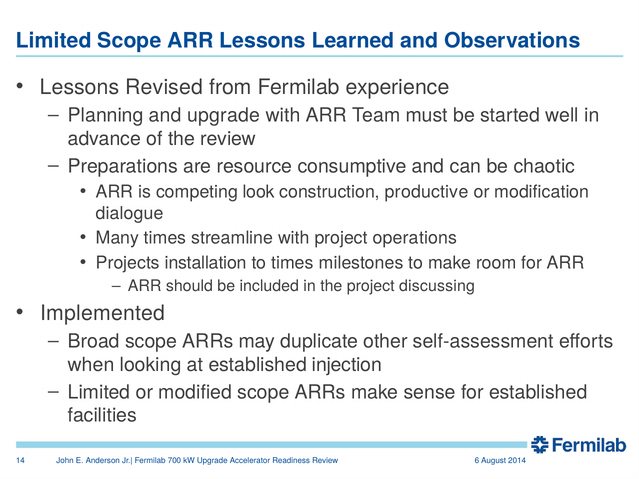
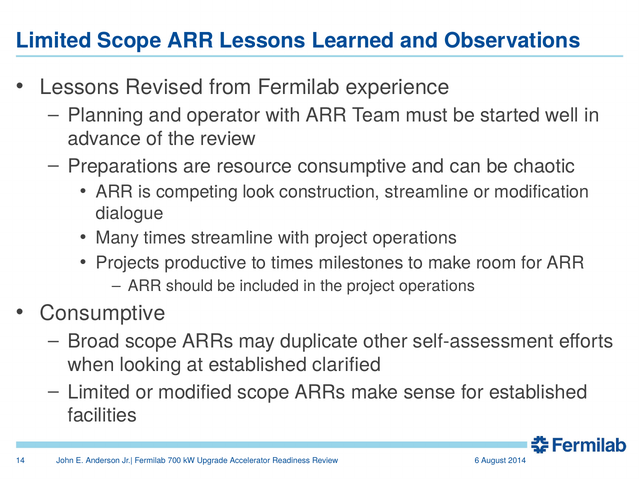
and upgrade: upgrade -> operator
construction productive: productive -> streamline
installation: installation -> productive
the project discussing: discussing -> operations
Implemented at (103, 313): Implemented -> Consumptive
injection: injection -> clarified
